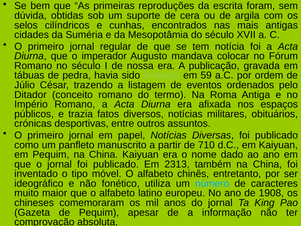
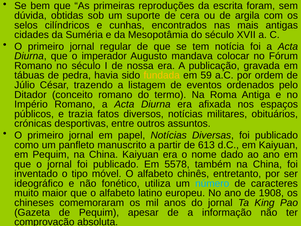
fundada colour: light green -> yellow
710: 710 -> 613
2313: 2313 -> 5578
